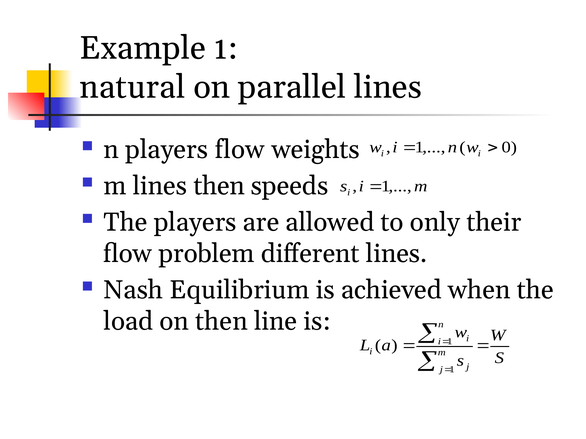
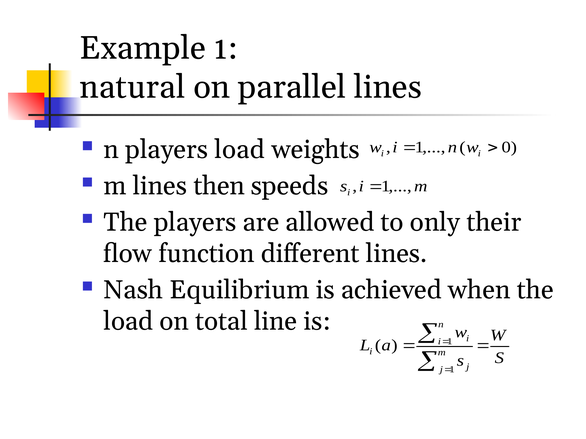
players flow: flow -> load
problem: problem -> function
on then: then -> total
